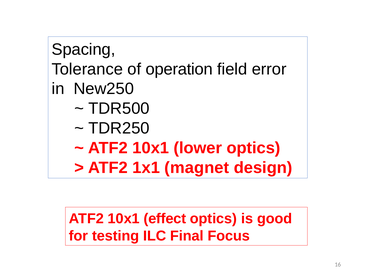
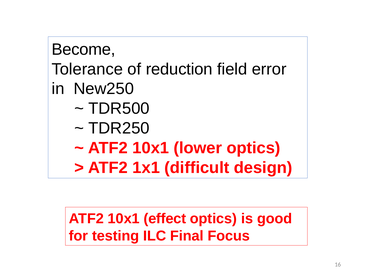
Spacing: Spacing -> Become
operation: operation -> reduction
magnet: magnet -> difficult
